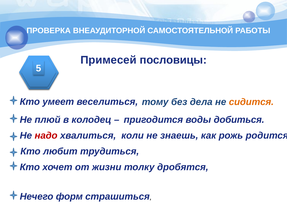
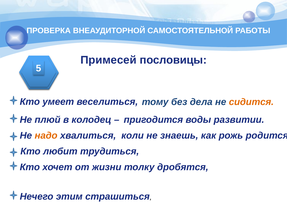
добиться: добиться -> развитии
надо colour: red -> orange
форм: форм -> этим
